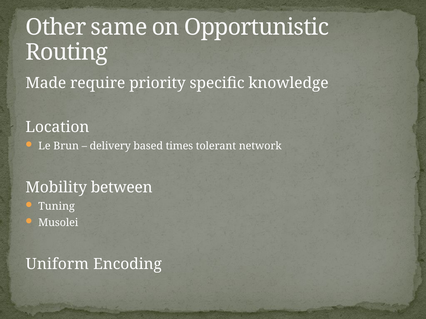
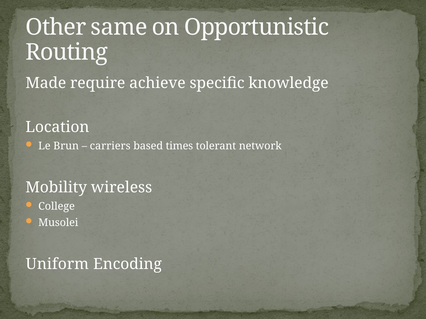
priority: priority -> achieve
delivery: delivery -> carriers
between: between -> wireless
Tuning: Tuning -> College
